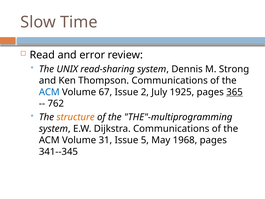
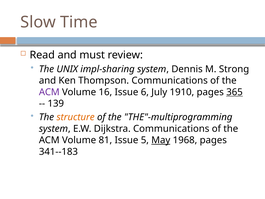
error: error -> must
read-sharing: read-sharing -> impl-sharing
ACM at (49, 92) colour: blue -> purple
67: 67 -> 16
2: 2 -> 6
1925: 1925 -> 1910
762: 762 -> 139
31: 31 -> 81
May underline: none -> present
341--345: 341--345 -> 341--183
